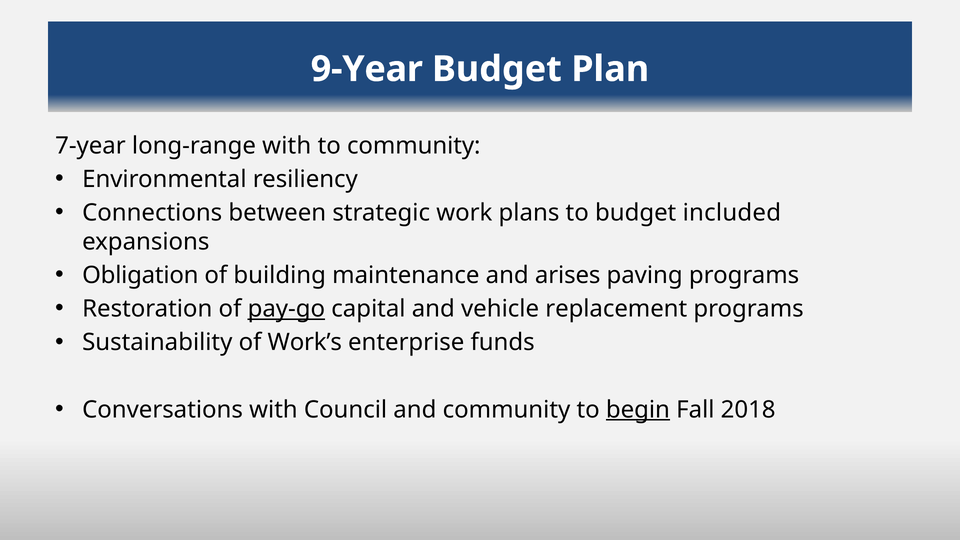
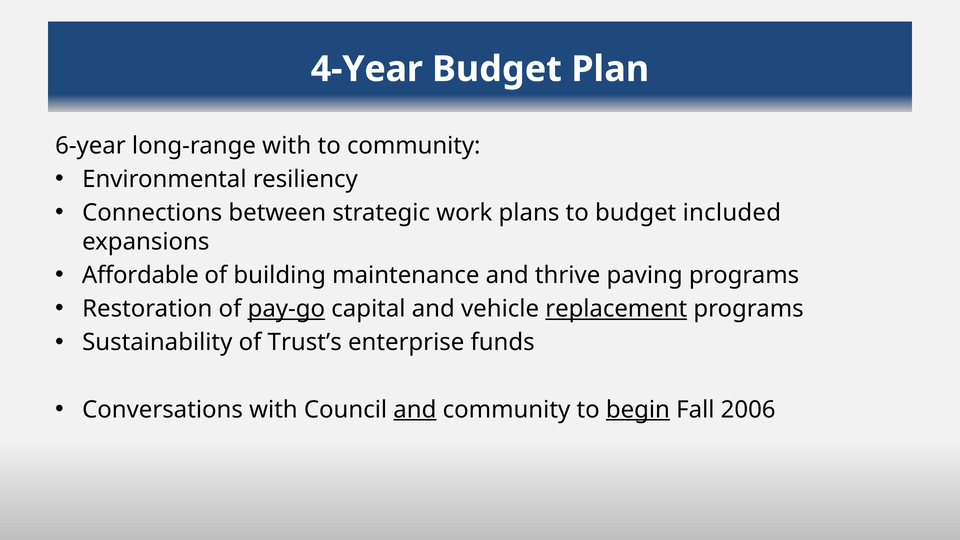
9-Year: 9-Year -> 4-Year
7-year: 7-year -> 6-year
Obligation: Obligation -> Affordable
arises: arises -> thrive
replacement underline: none -> present
Work’s: Work’s -> Trust’s
and at (415, 410) underline: none -> present
2018: 2018 -> 2006
